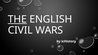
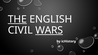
WARS underline: none -> present
